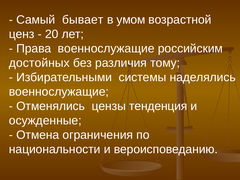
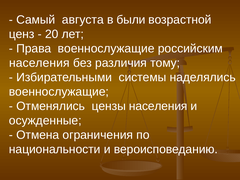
бывает: бывает -> августа
умом: умом -> были
достойных at (39, 63): достойных -> населения
цензы тенденция: тенденция -> населения
